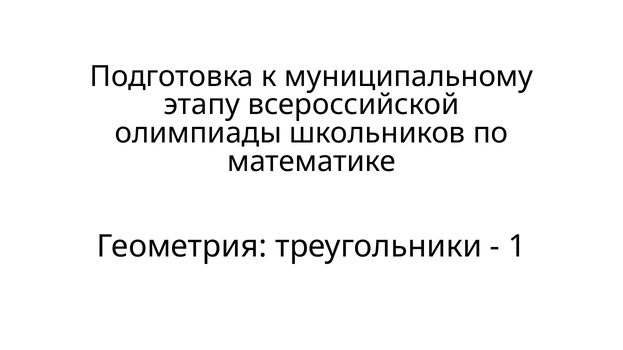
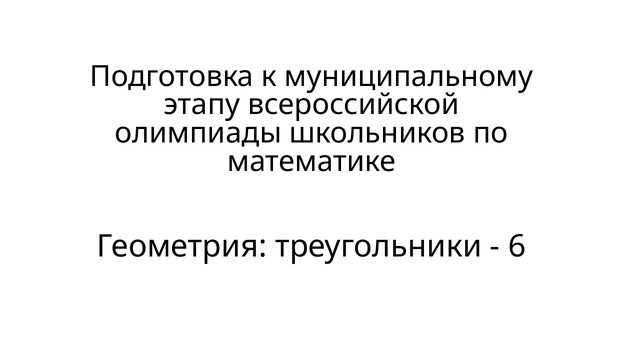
1: 1 -> 6
